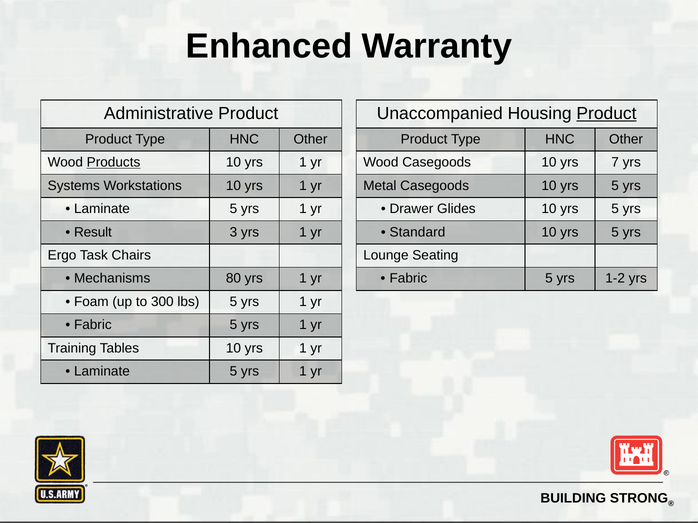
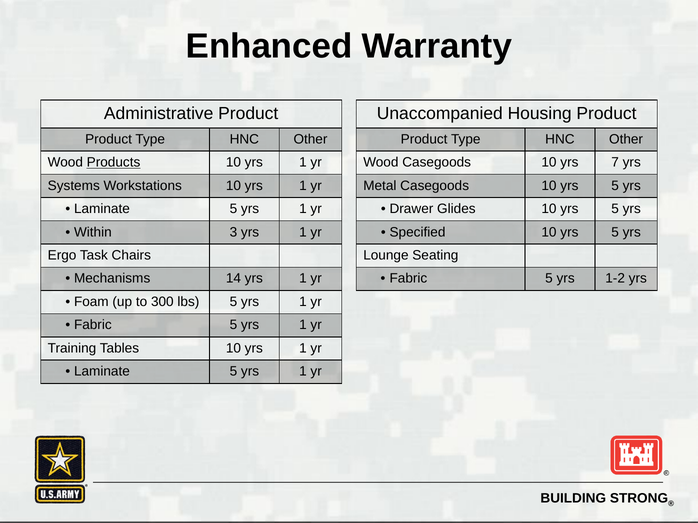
Product at (606, 114) underline: present -> none
Result: Result -> Within
Standard: Standard -> Specified
80: 80 -> 14
